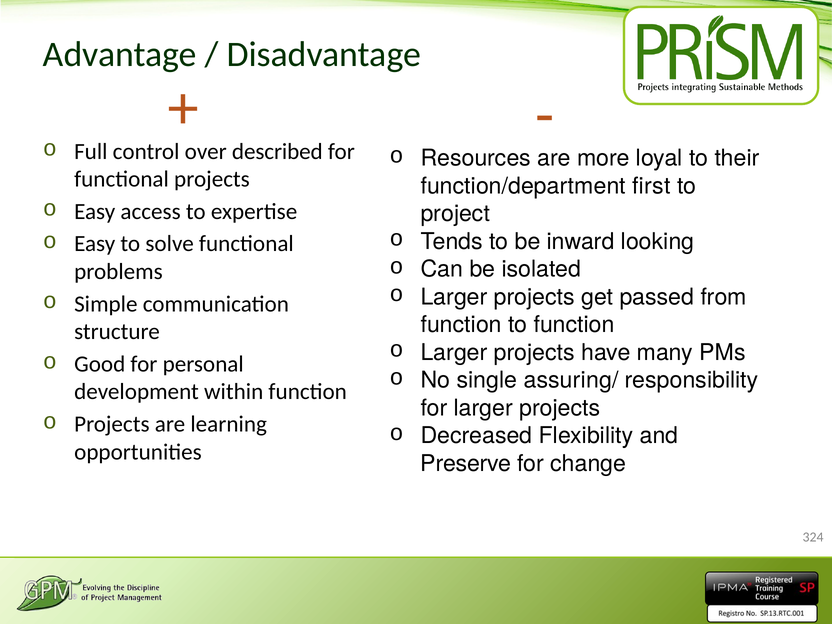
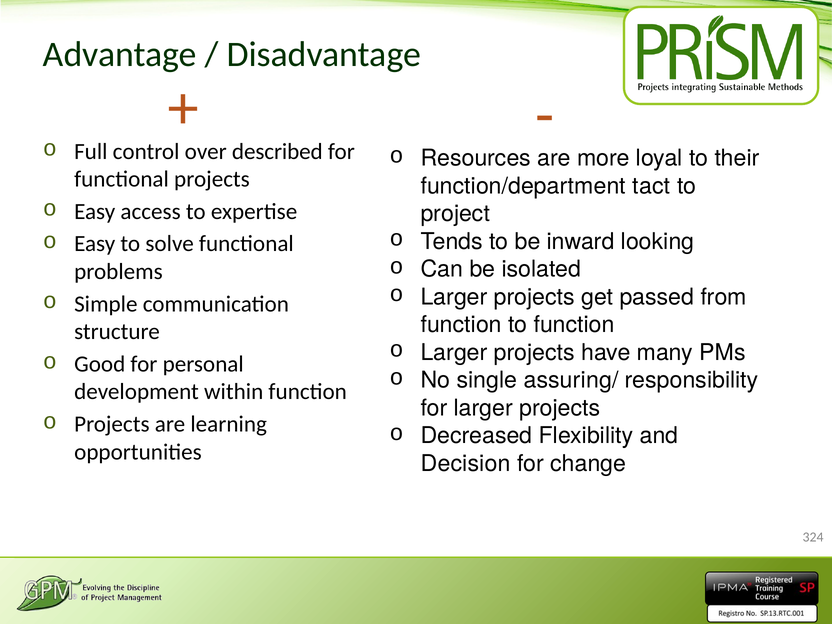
first: first -> tact
Preserve: Preserve -> Decision
